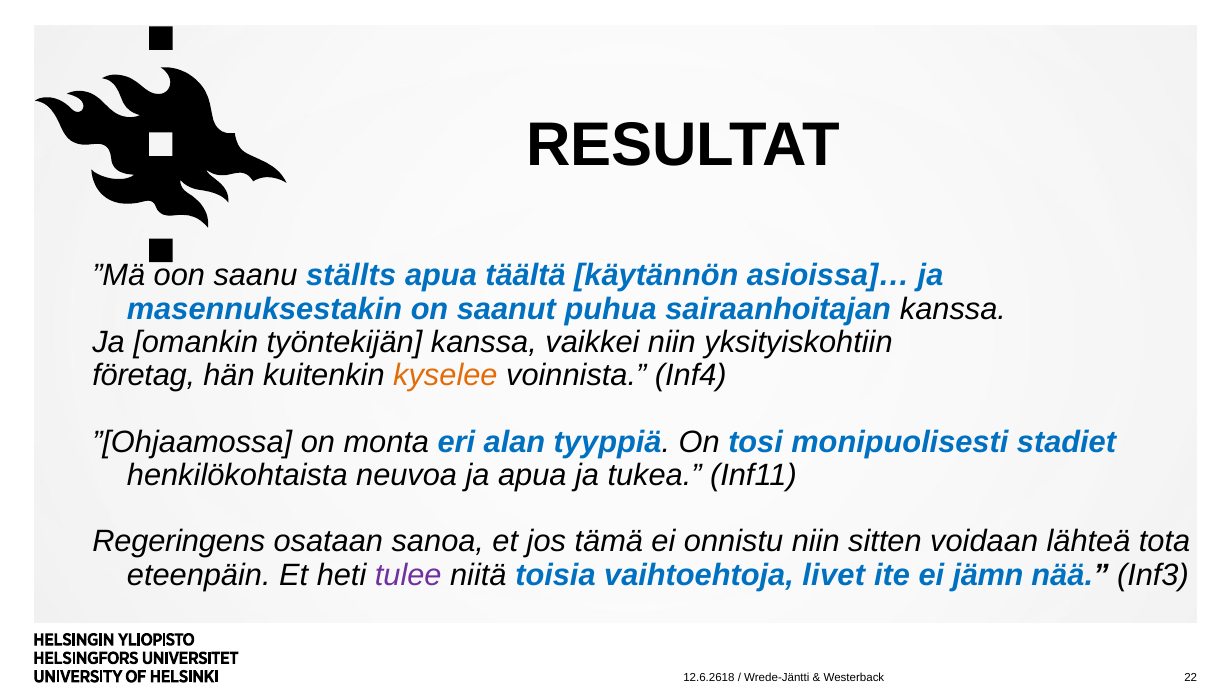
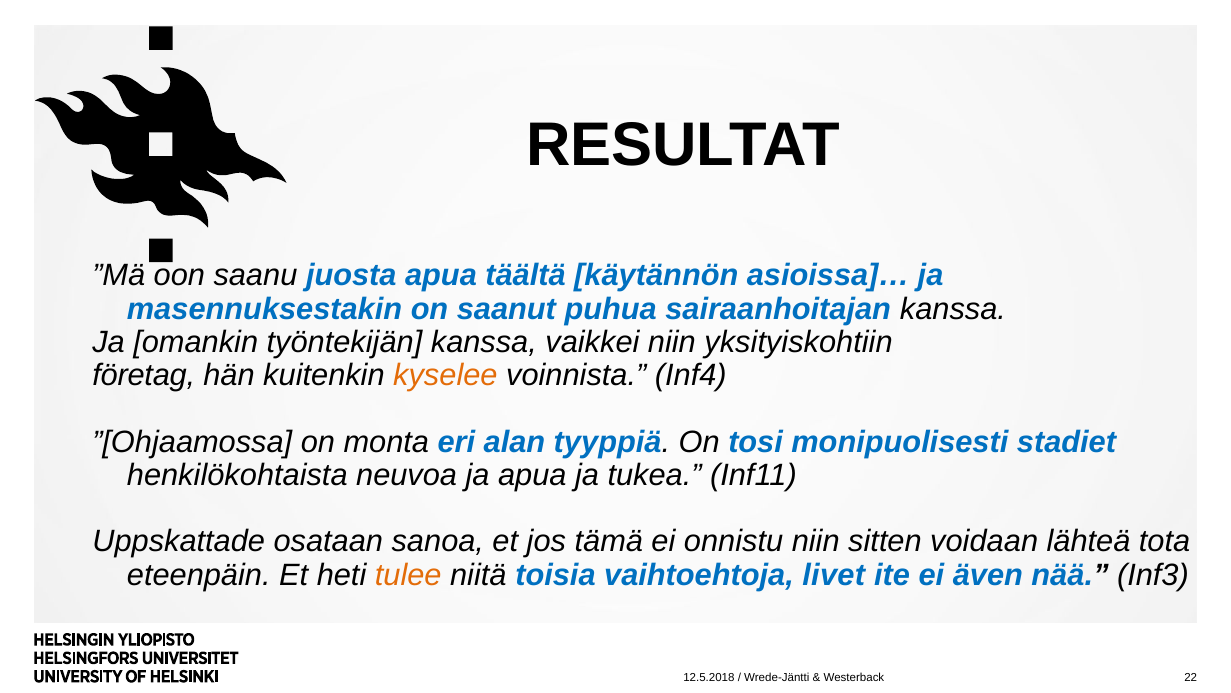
ställts: ställts -> juosta
Regeringens: Regeringens -> Uppskattade
tulee colour: purple -> orange
jämn: jämn -> även
12.6.2618: 12.6.2618 -> 12.5.2018
